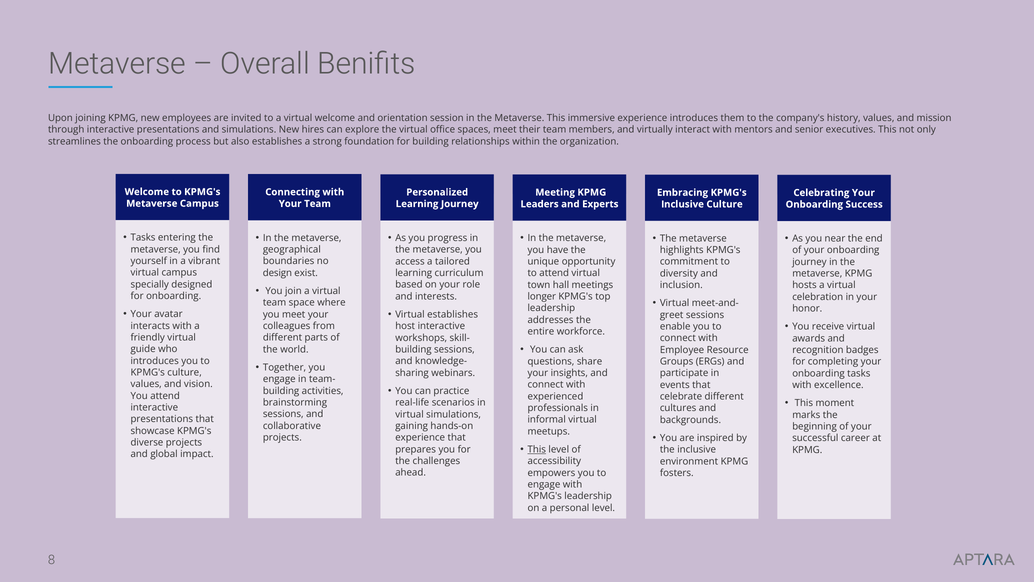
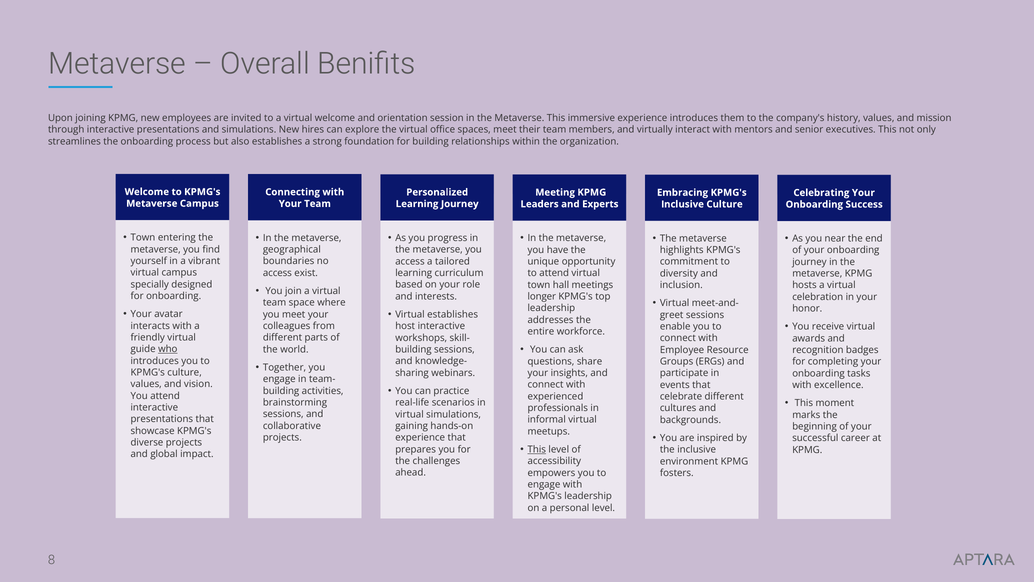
Tasks at (143, 238): Tasks -> Town
design at (277, 273): design -> access
who underline: none -> present
